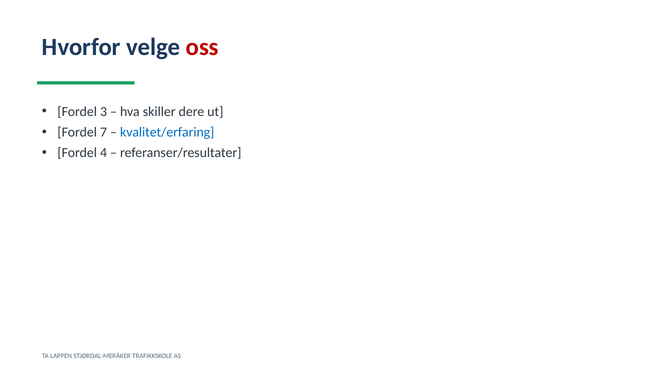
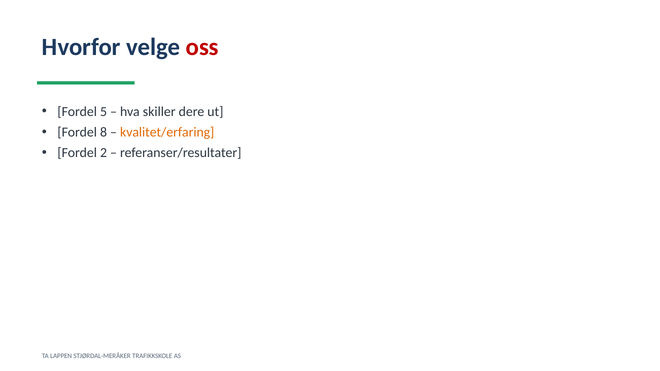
3: 3 -> 5
7: 7 -> 8
kvalitet/erfaring colour: blue -> orange
4: 4 -> 2
